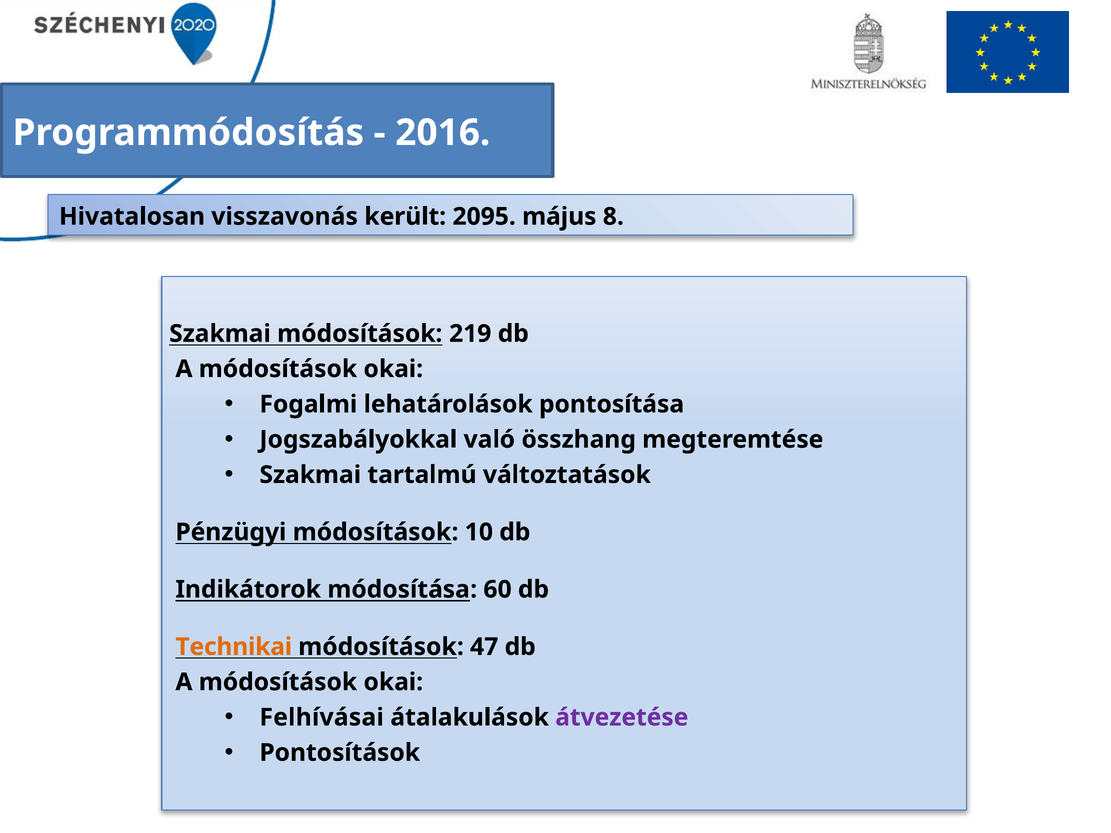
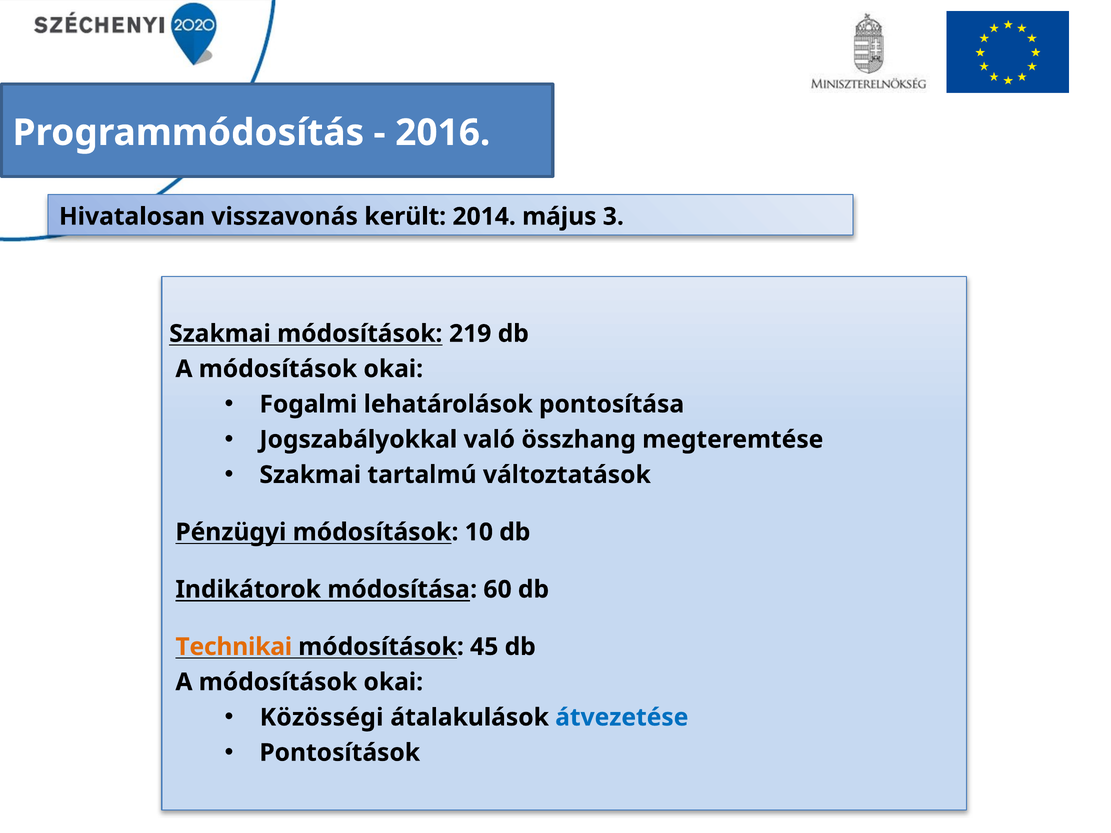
2095: 2095 -> 2014
8: 8 -> 3
47: 47 -> 45
Felhívásai: Felhívásai -> Közösségi
átvezetése colour: purple -> blue
